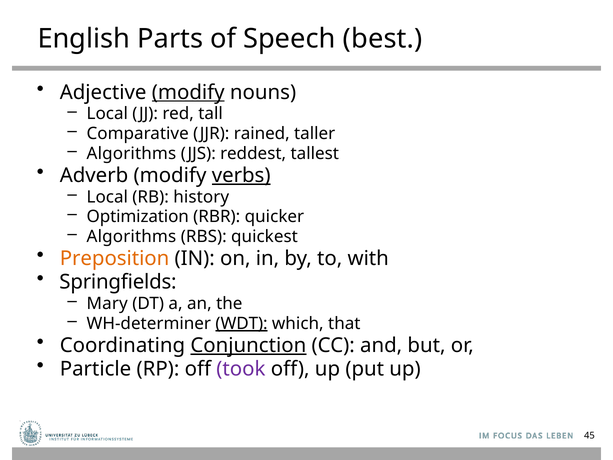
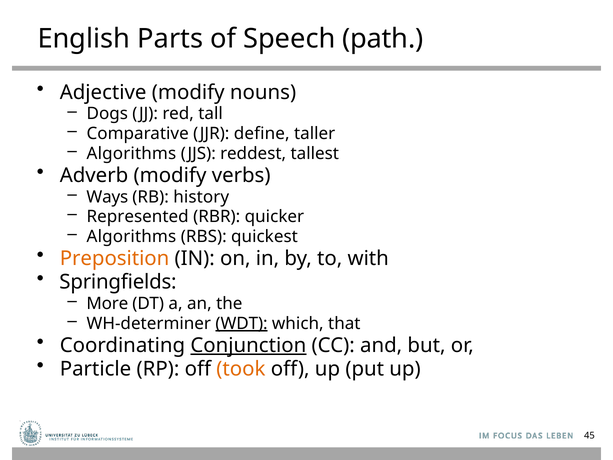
best: best -> path
modify at (188, 92) underline: present -> none
Local at (107, 114): Local -> Dogs
rained: rained -> define
verbs underline: present -> none
Local at (107, 197): Local -> Ways
Optimization: Optimization -> Represented
Mary: Mary -> More
took colour: purple -> orange
